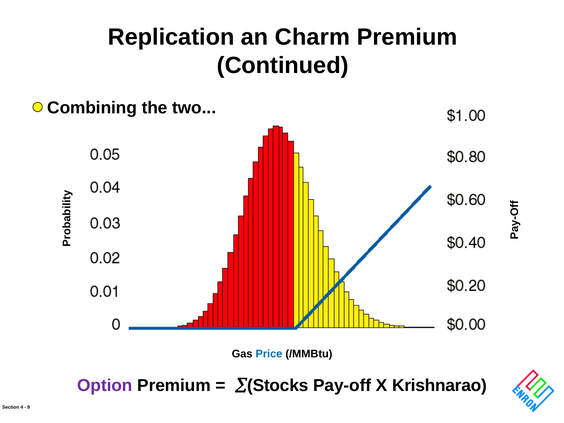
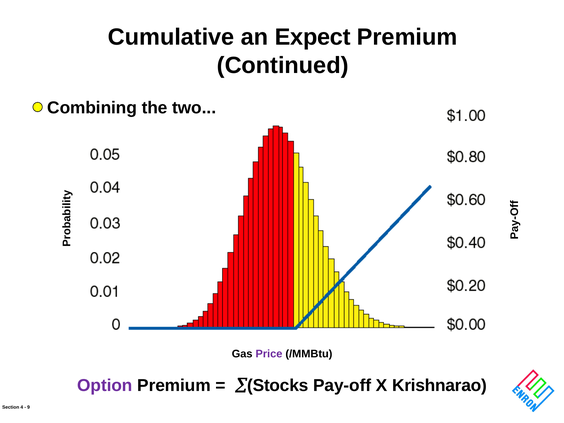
Replication: Replication -> Cumulative
Charm: Charm -> Expect
Price colour: blue -> purple
